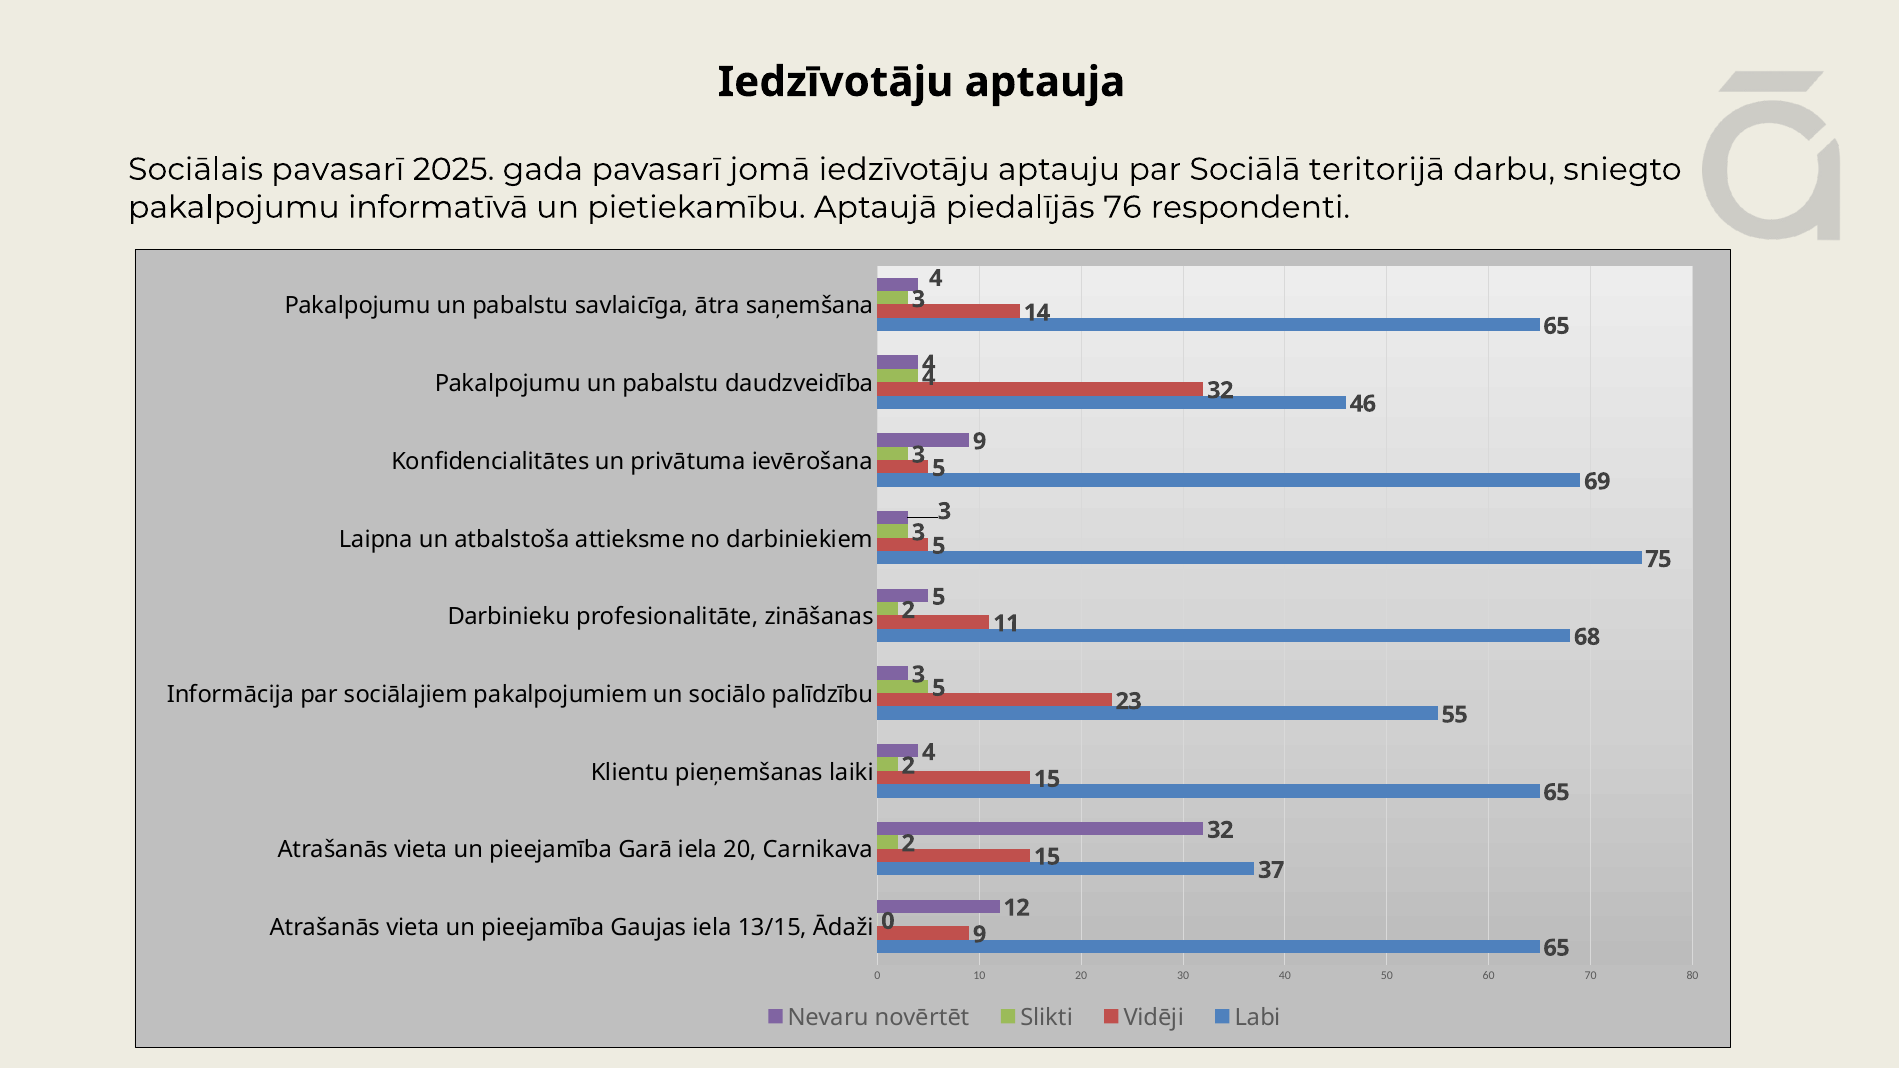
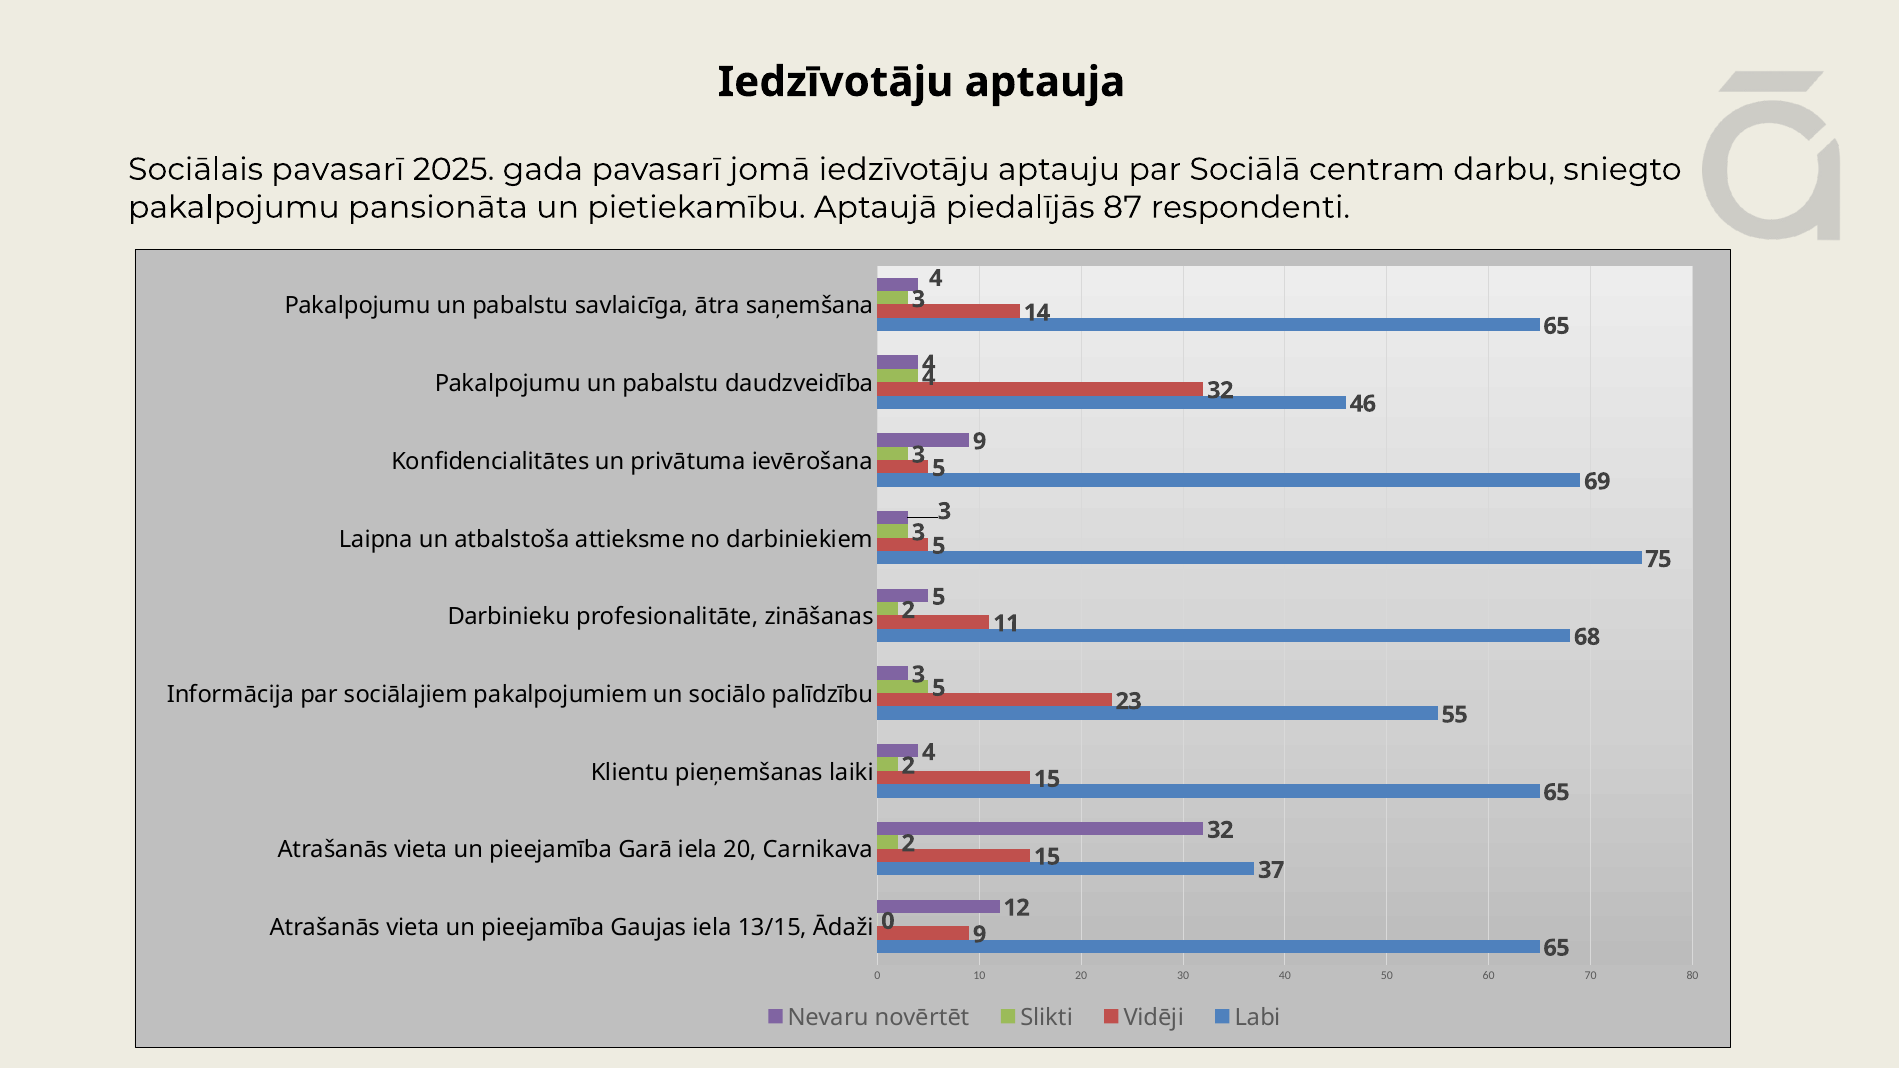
teritorijā: teritorijā -> centram
informatīvā: informatīvā -> pansionāta
76: 76 -> 87
